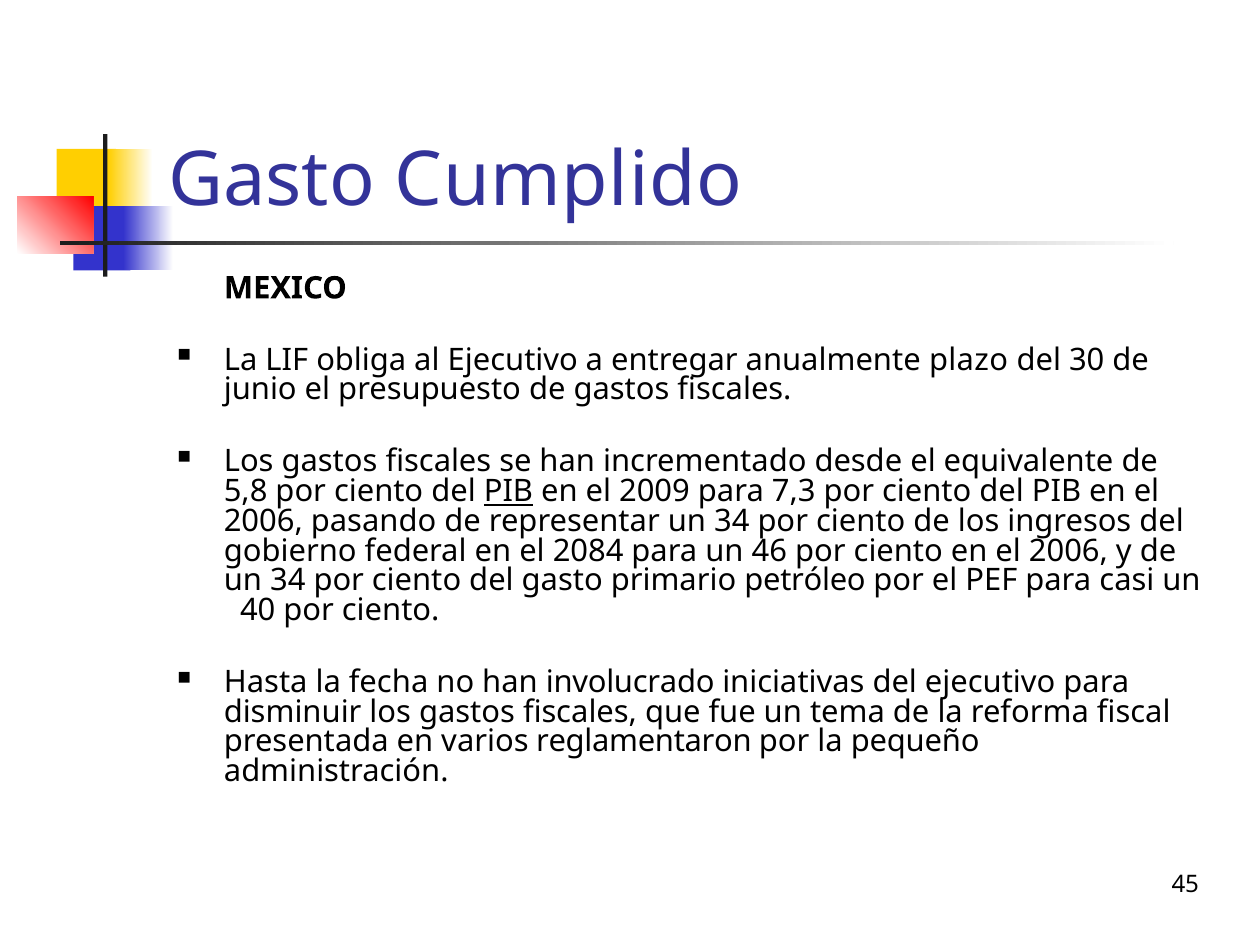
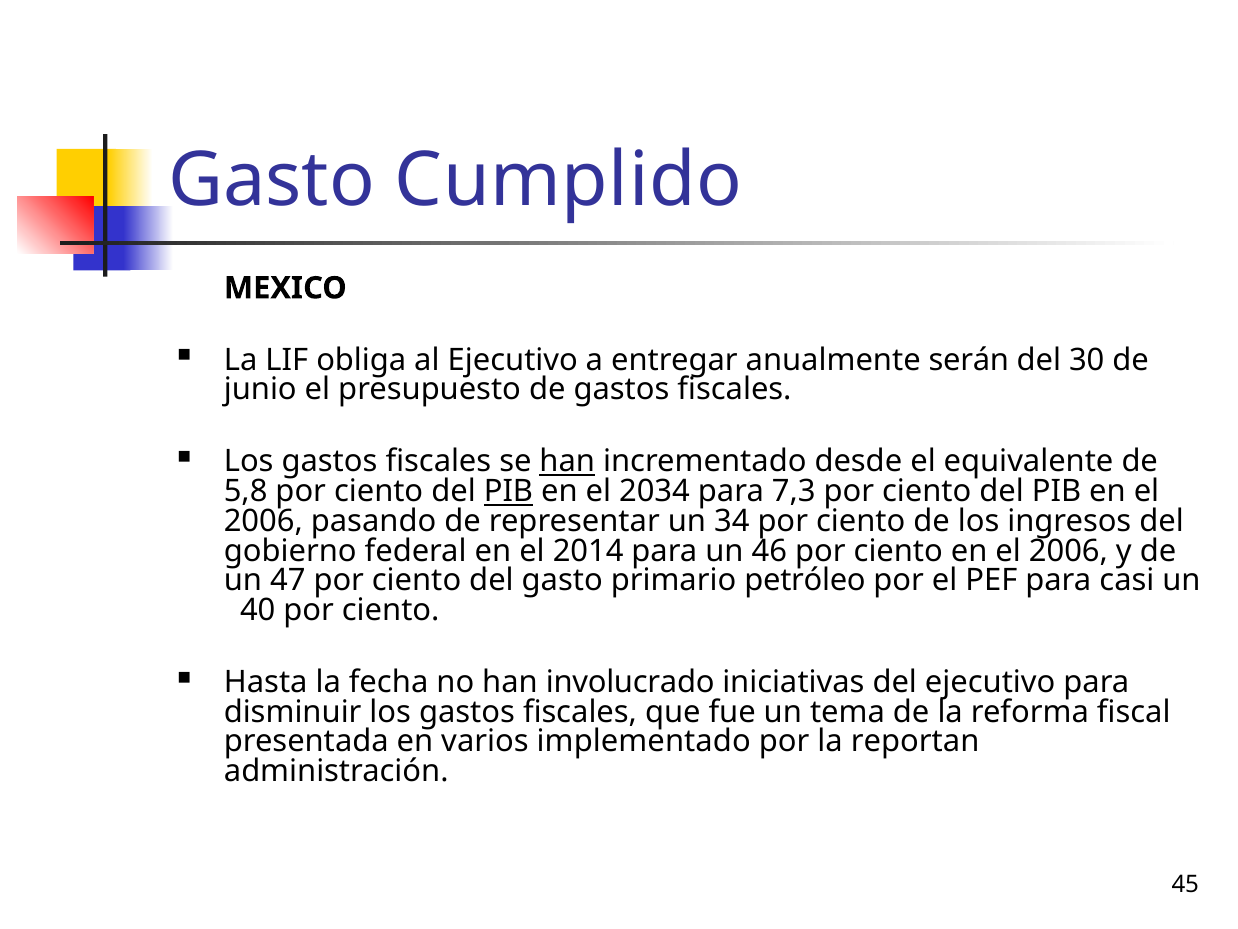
plazo: plazo -> serán
han at (567, 461) underline: none -> present
2009: 2009 -> 2034
2084: 2084 -> 2014
34 at (288, 580): 34 -> 47
reglamentaron: reglamentaron -> implementado
pequeño: pequeño -> reportan
